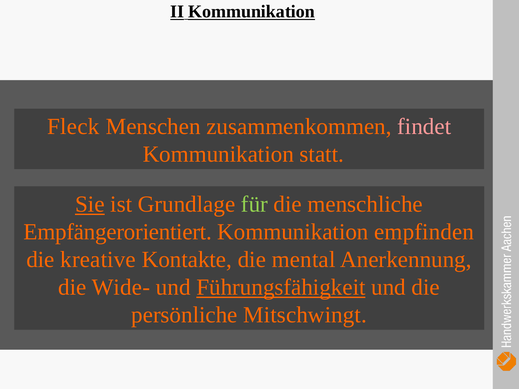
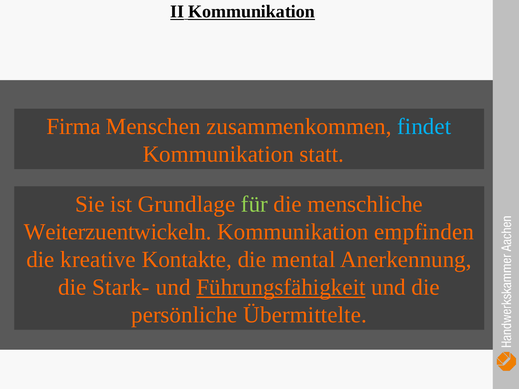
Fleck: Fleck -> Firma
findet colour: pink -> light blue
Sie underline: present -> none
Empfängerorientiert: Empfängerorientiert -> Weiterzuentwickeln
Wide-: Wide- -> Stark-
Mitschwingt: Mitschwingt -> Übermittelte
